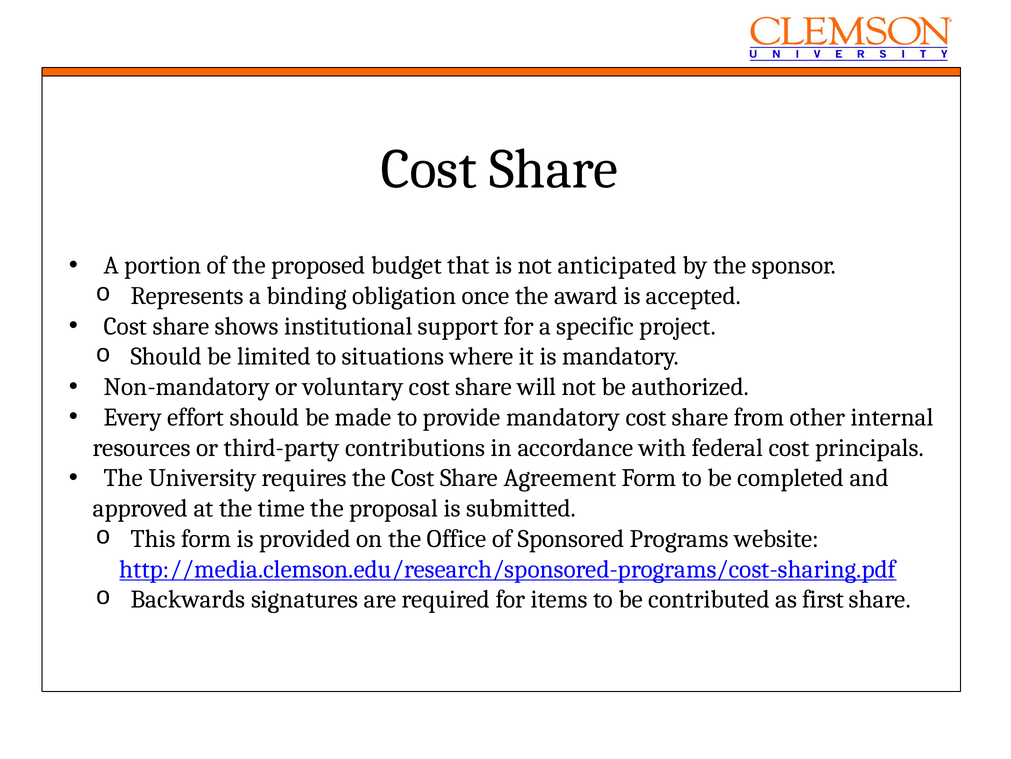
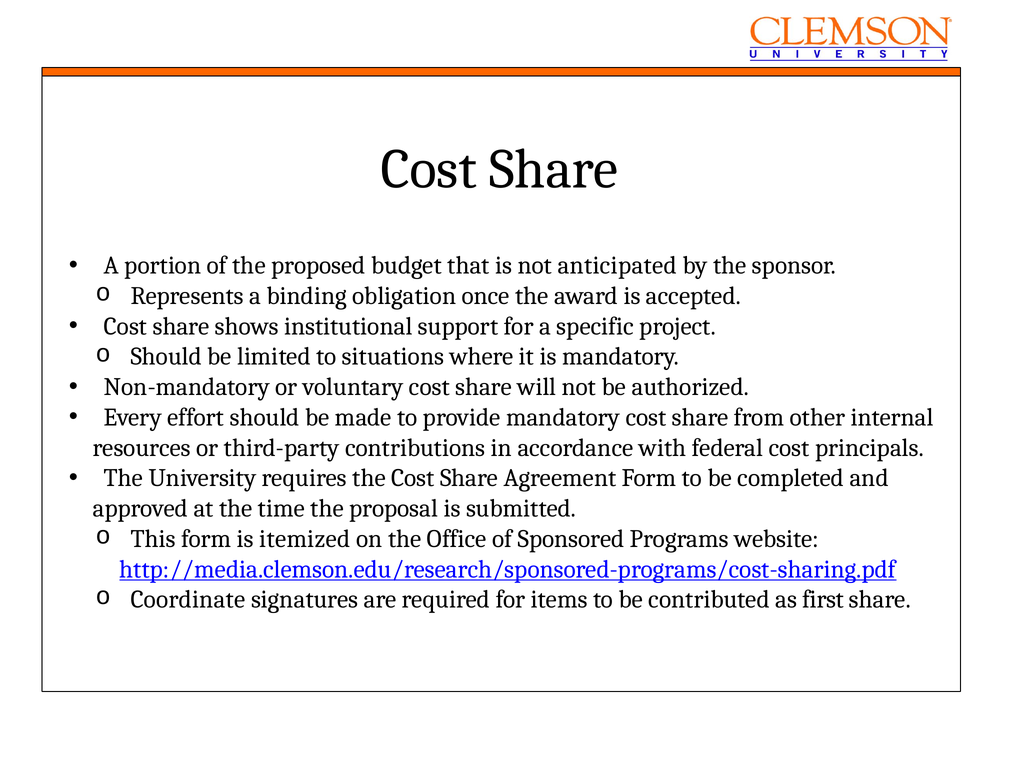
provided: provided -> itemized
Backwards: Backwards -> Coordinate
